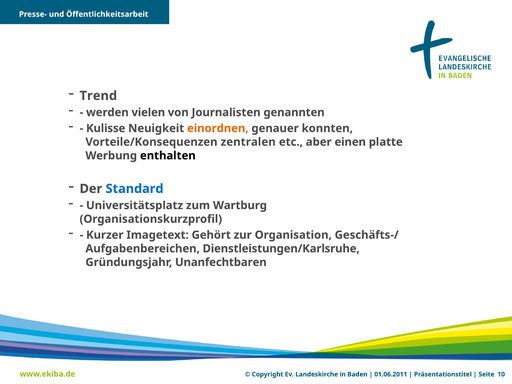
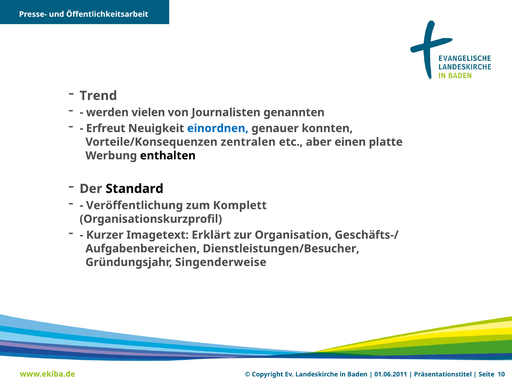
Kulisse: Kulisse -> Erfreut
einordnen colour: orange -> blue
Standard colour: blue -> black
Universitätsplatz: Universitätsplatz -> Veröffentlichung
Wartburg: Wartburg -> Komplett
Gehört: Gehört -> Erklärt
Dienstleistungen/Karlsruhe: Dienstleistungen/Karlsruhe -> Dienstleistungen/Besucher
Unanfechtbaren: Unanfechtbaren -> Singenderweise
